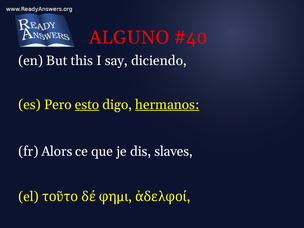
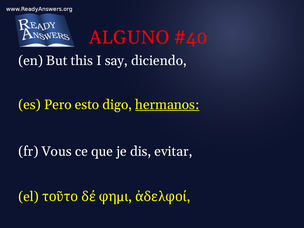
esto underline: present -> none
Alors: Alors -> Vous
slaves: slaves -> evitar
